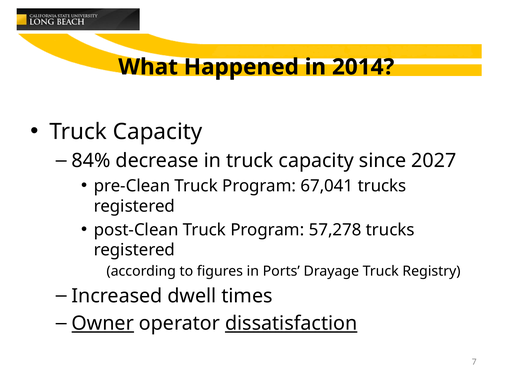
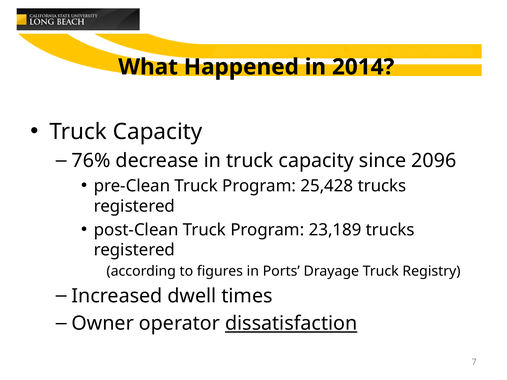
84%: 84% -> 76%
2027: 2027 -> 2096
67,041: 67,041 -> 25,428
57,278: 57,278 -> 23,189
Owner underline: present -> none
